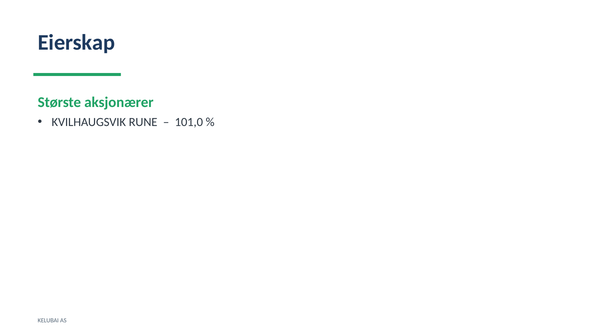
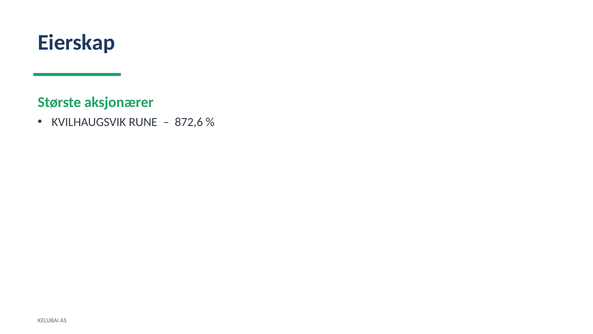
101,0: 101,0 -> 872,6
